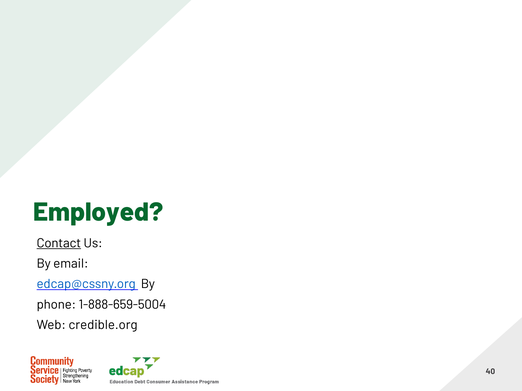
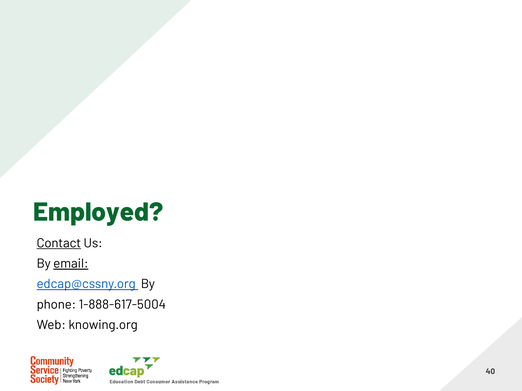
email underline: none -> present
1-888-659-5004: 1-888-659-5004 -> 1-888-617-5004
credible.org: credible.org -> knowing.org
